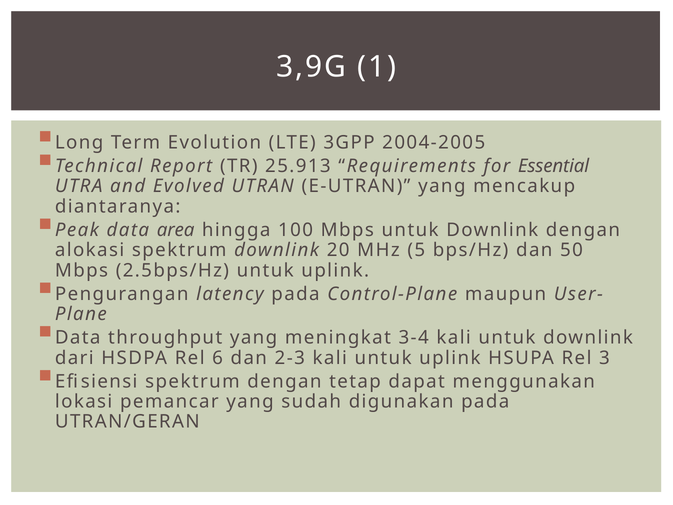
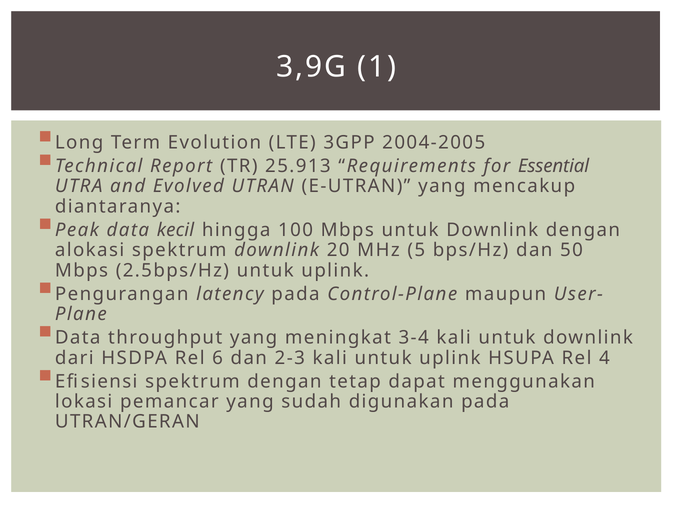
area: area -> kecil
3: 3 -> 4
